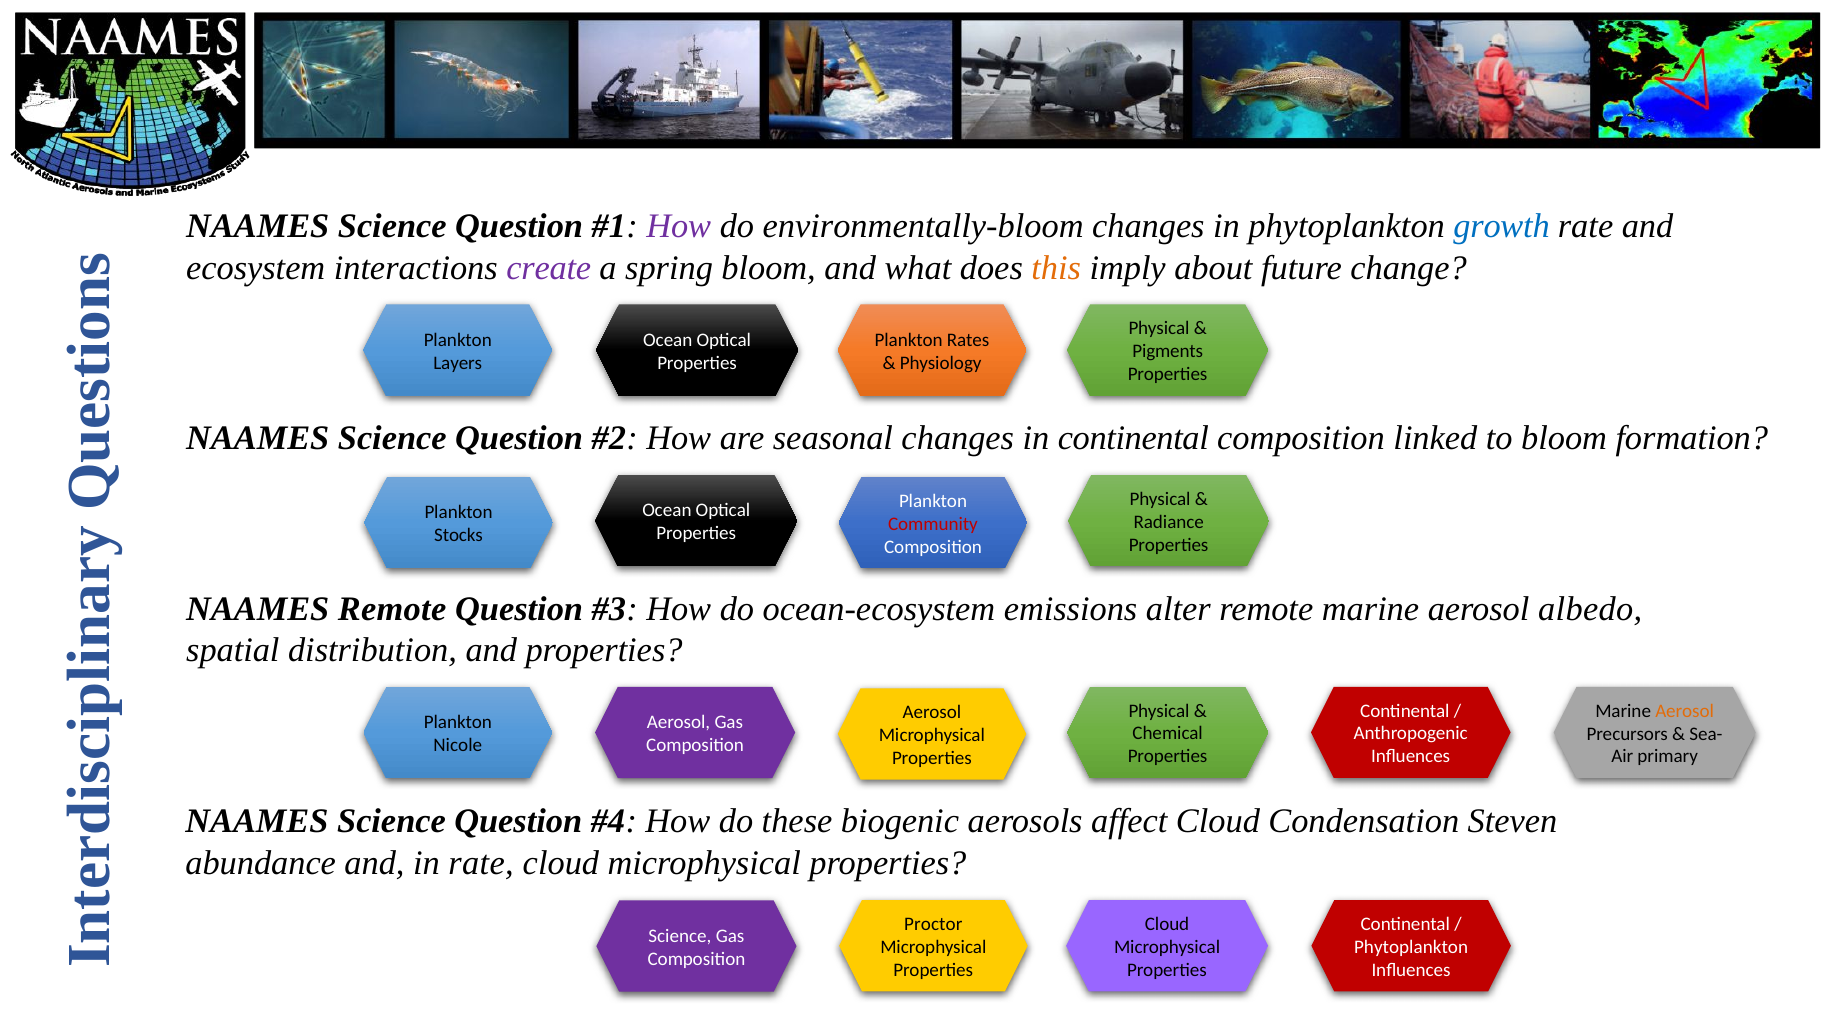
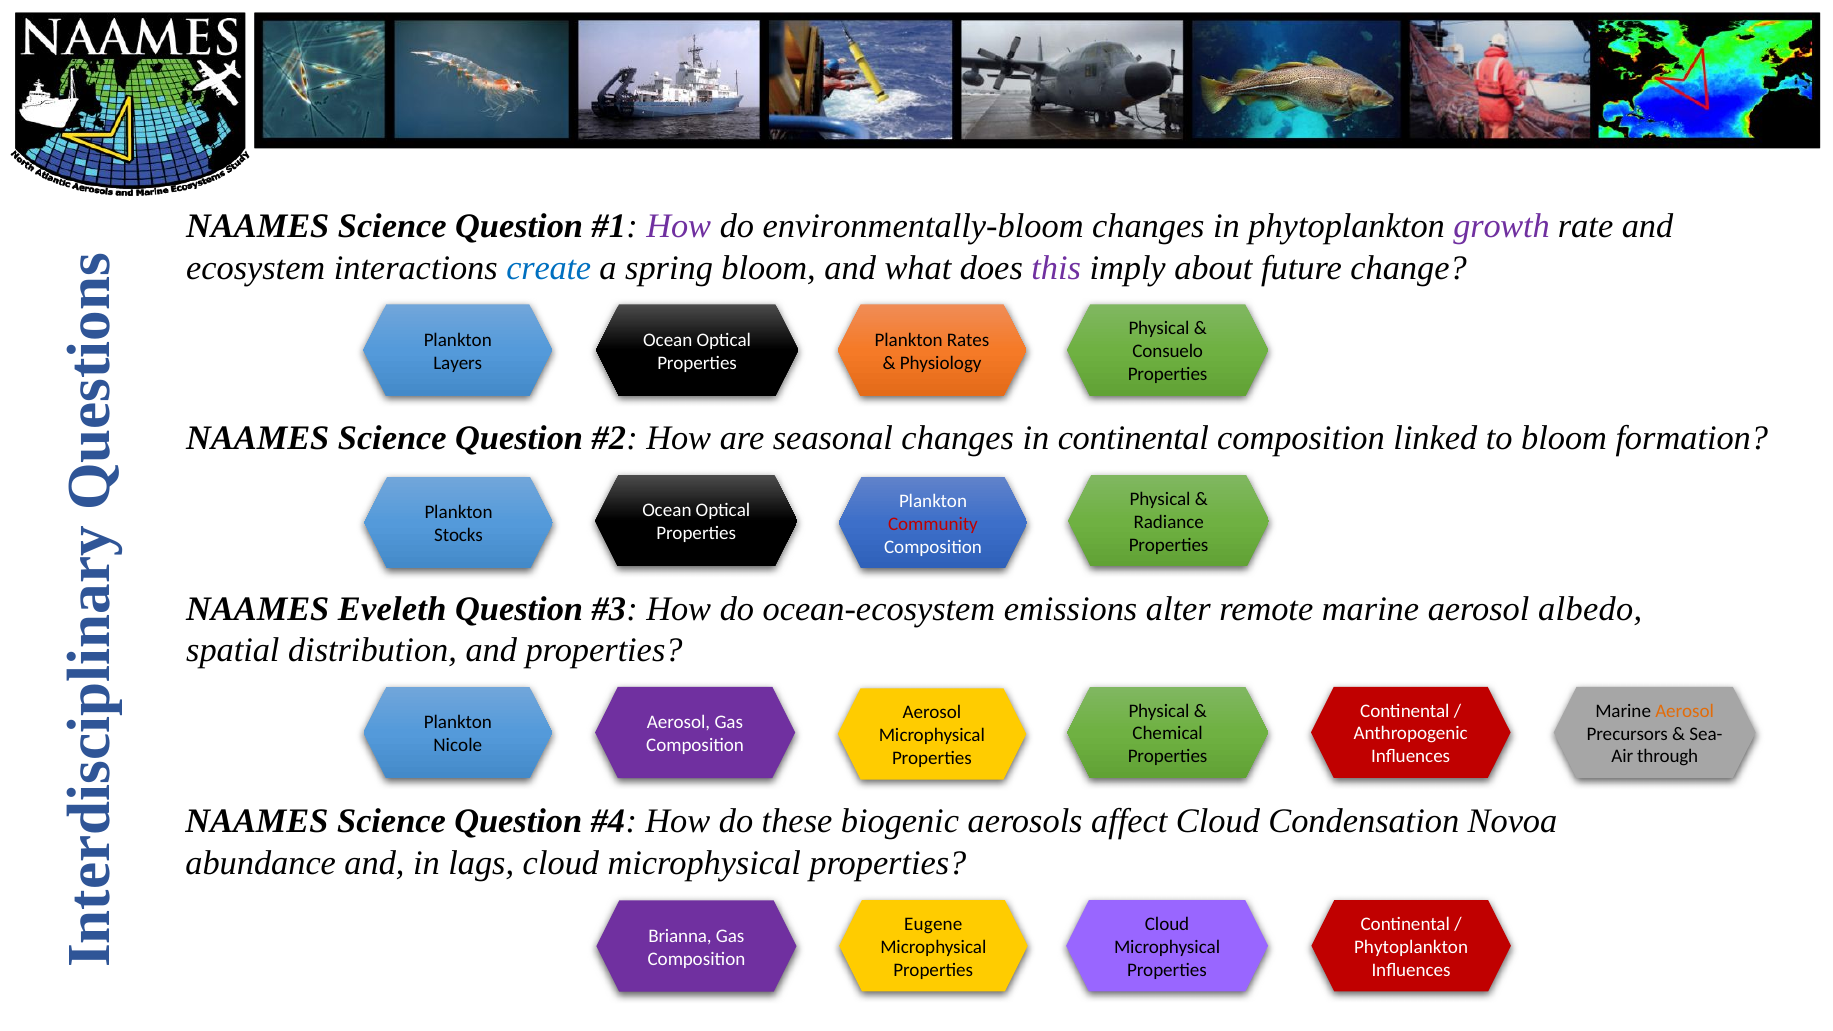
growth colour: blue -> purple
create colour: purple -> blue
this colour: orange -> purple
Pigments: Pigments -> Consuelo
NAAMES Remote: Remote -> Eveleth
primary: primary -> through
Steven: Steven -> Novoa
in rate: rate -> lags
Proctor: Proctor -> Eugene
Science at (680, 936): Science -> Brianna
